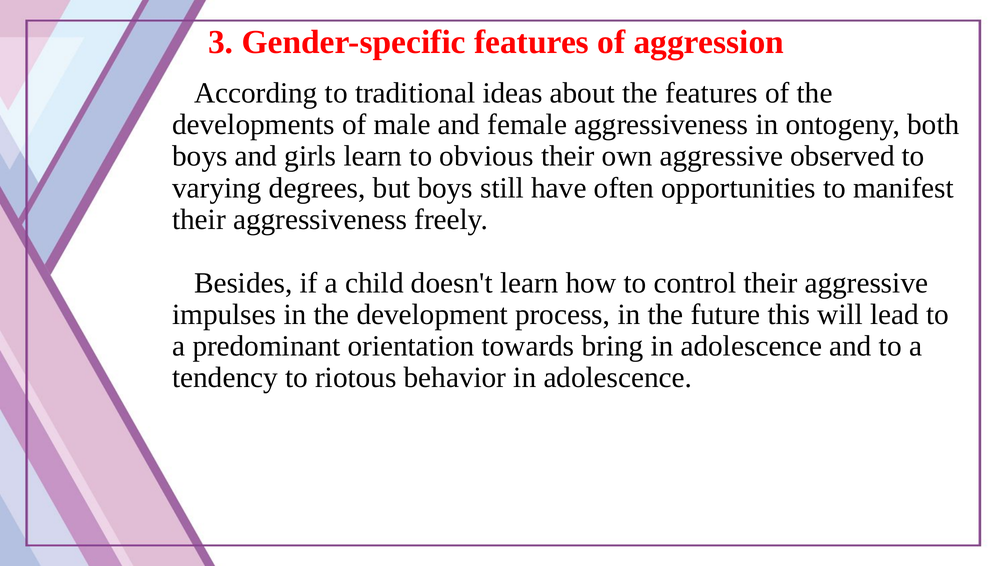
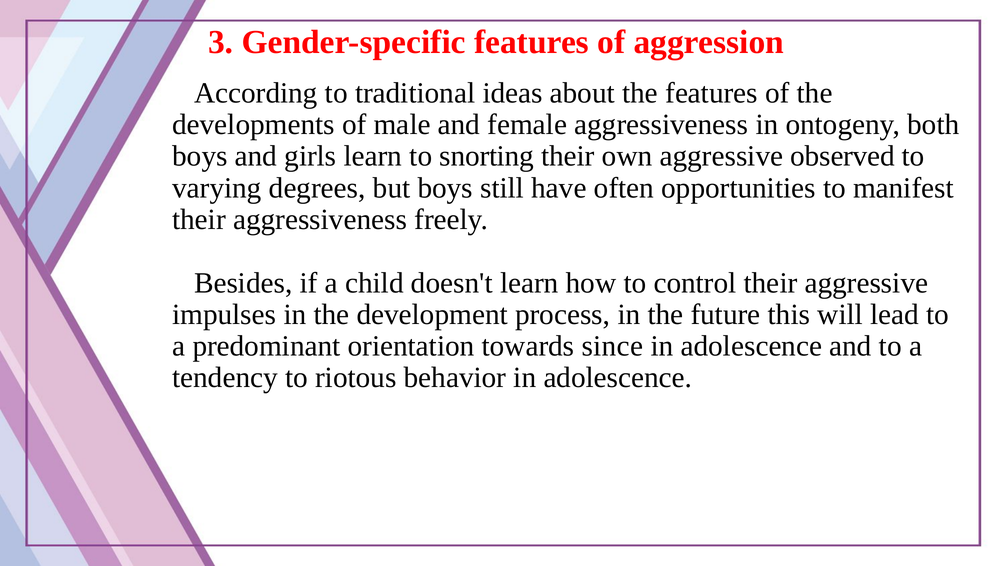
obvious: obvious -> snorting
bring: bring -> since
